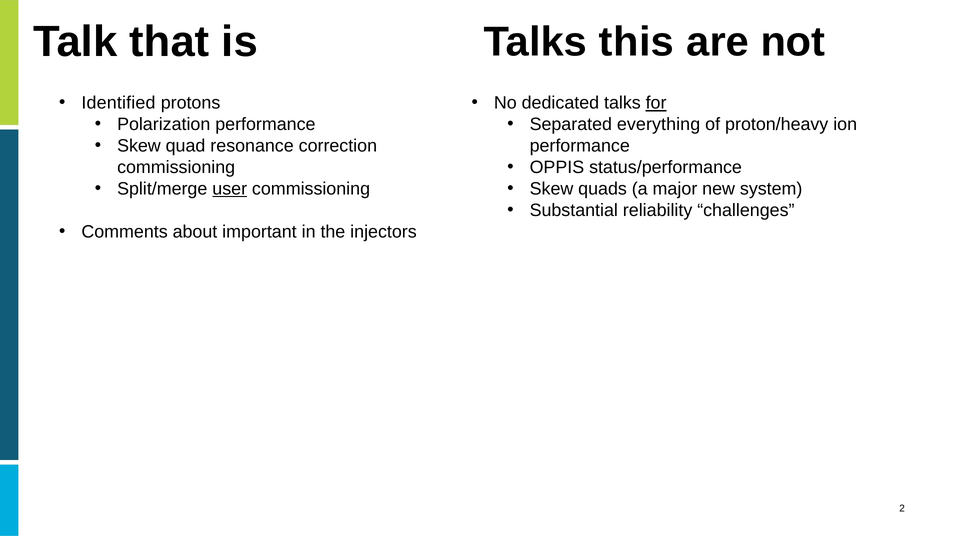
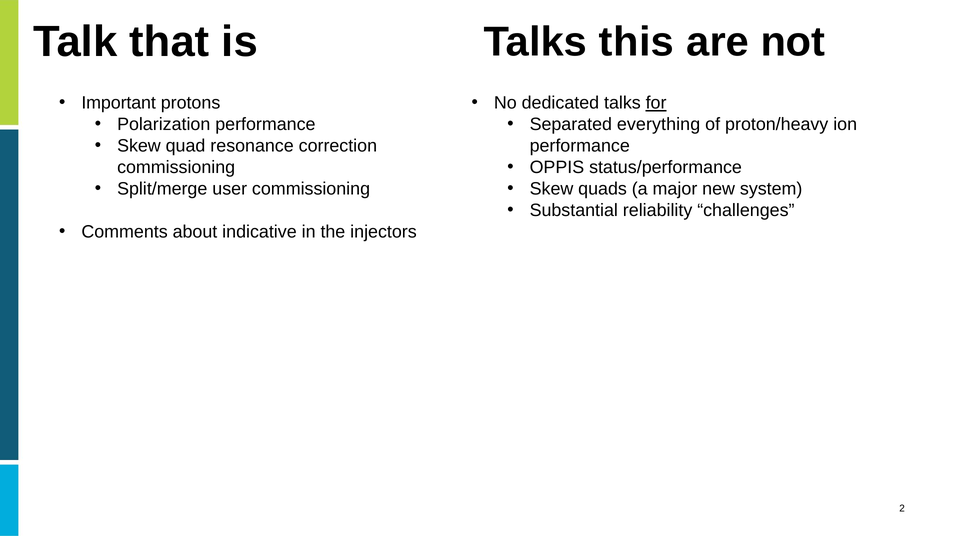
Identified: Identified -> Important
user underline: present -> none
important: important -> indicative
